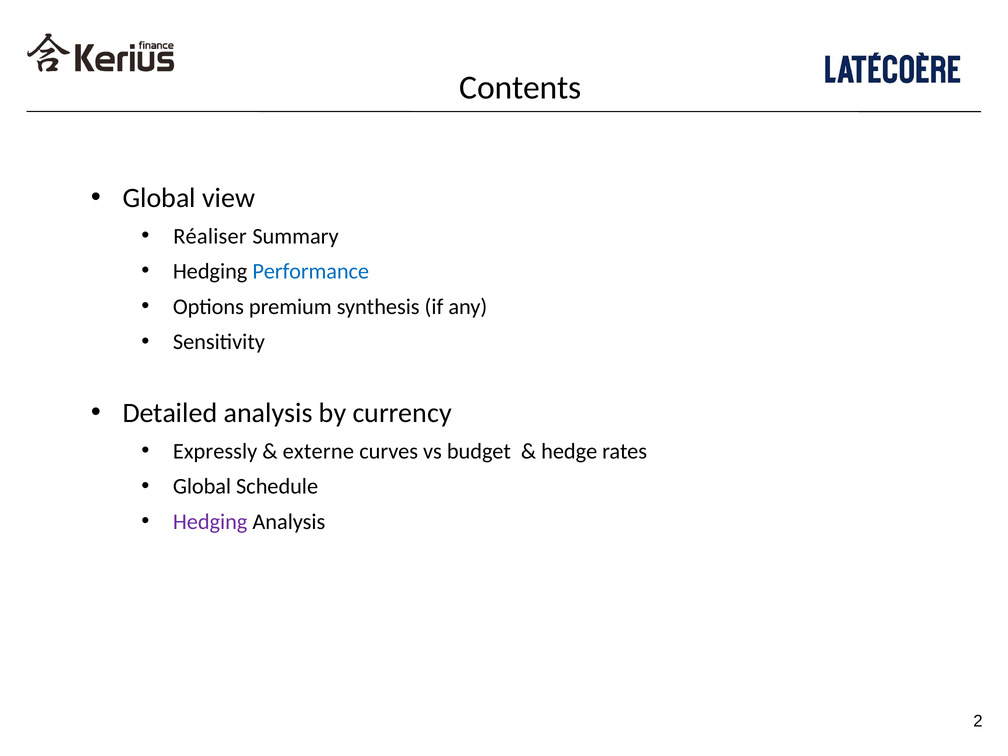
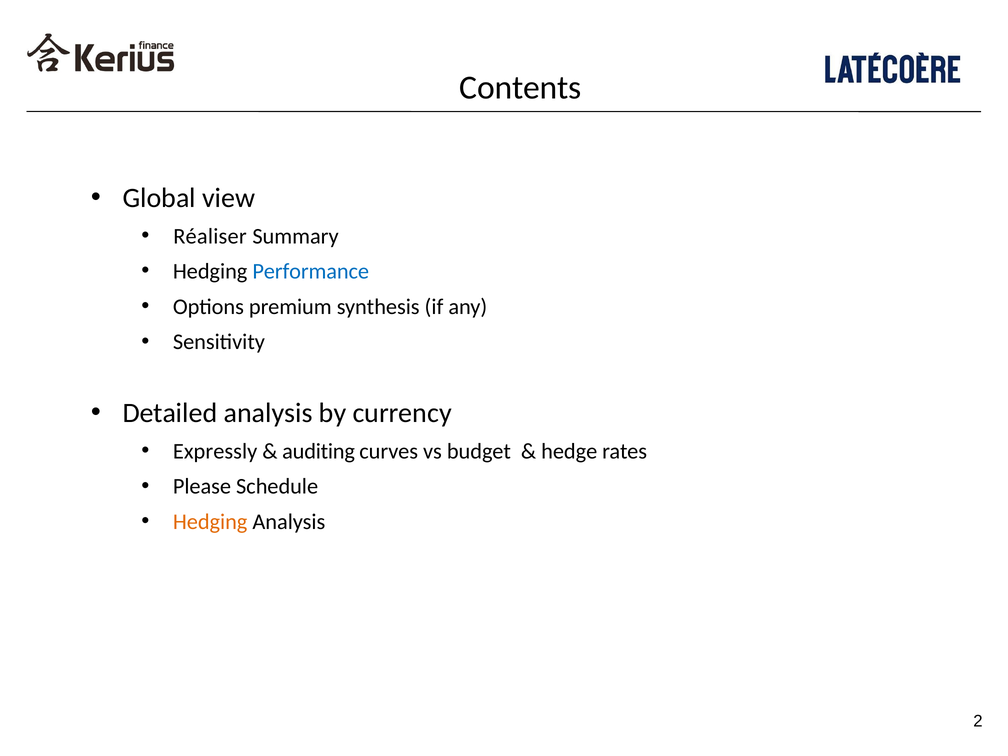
externe: externe -> auditing
Global at (202, 486): Global -> Please
Hedging at (210, 522) colour: purple -> orange
